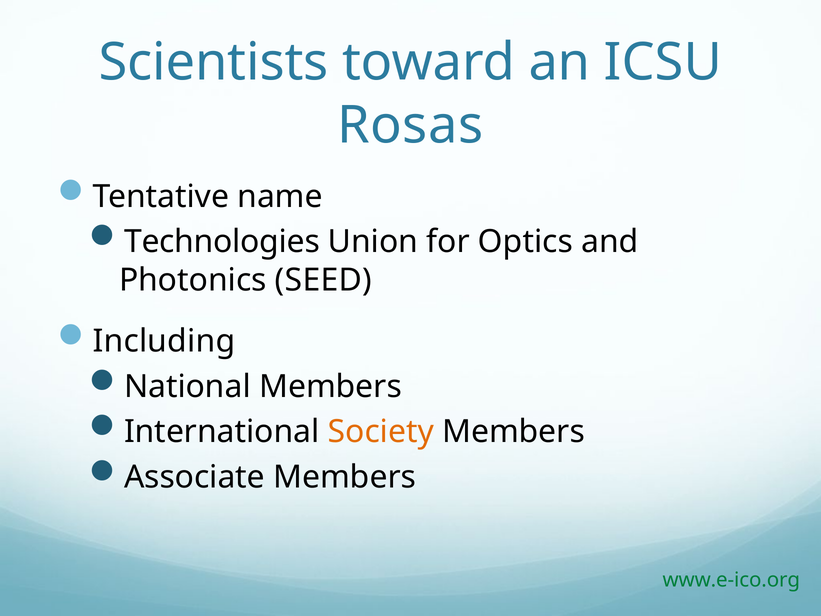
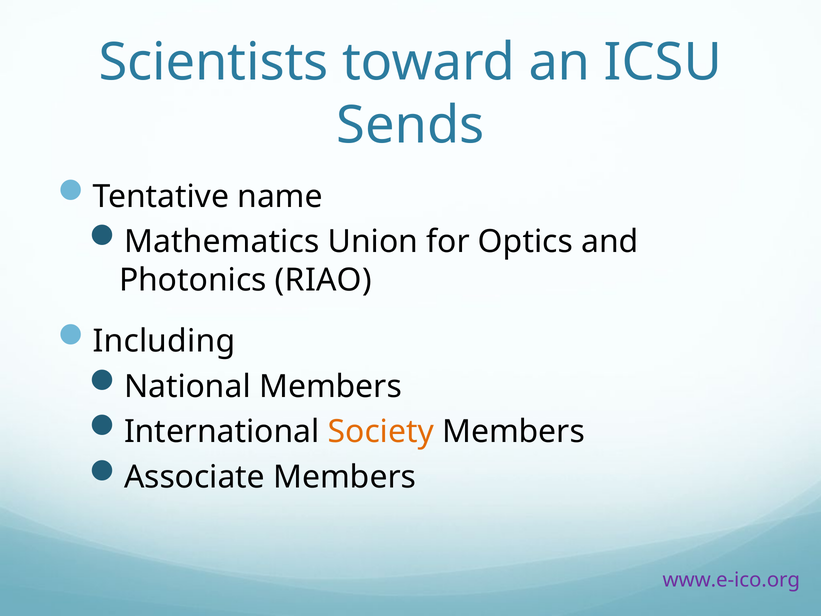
Rosas: Rosas -> Sends
Technologies: Technologies -> Mathematics
SEED: SEED -> RIAO
www.e-ico.org colour: green -> purple
